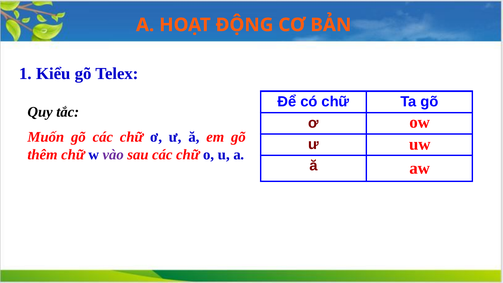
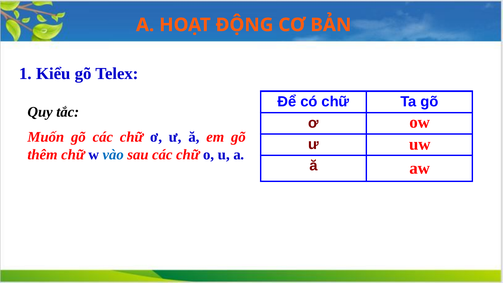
vào colour: purple -> blue
